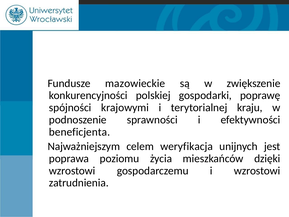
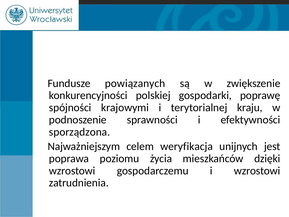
mazowieckie: mazowieckie -> powiązanych
beneficjenta: beneficjenta -> sporządzona
